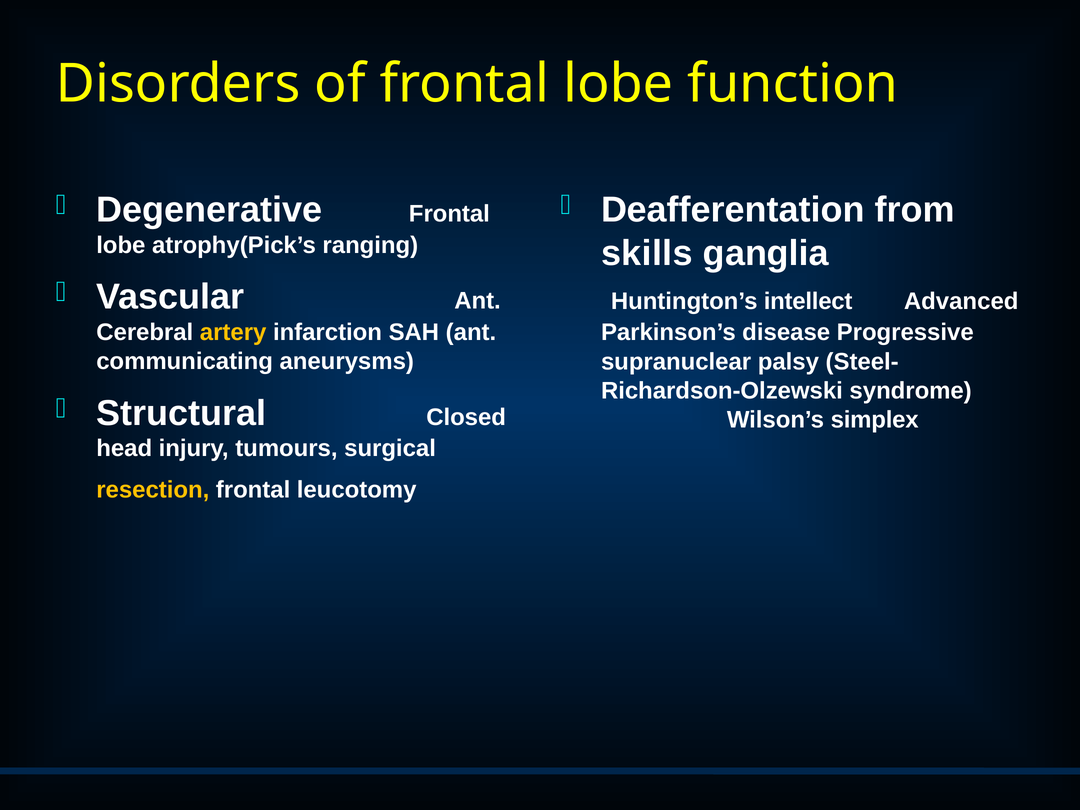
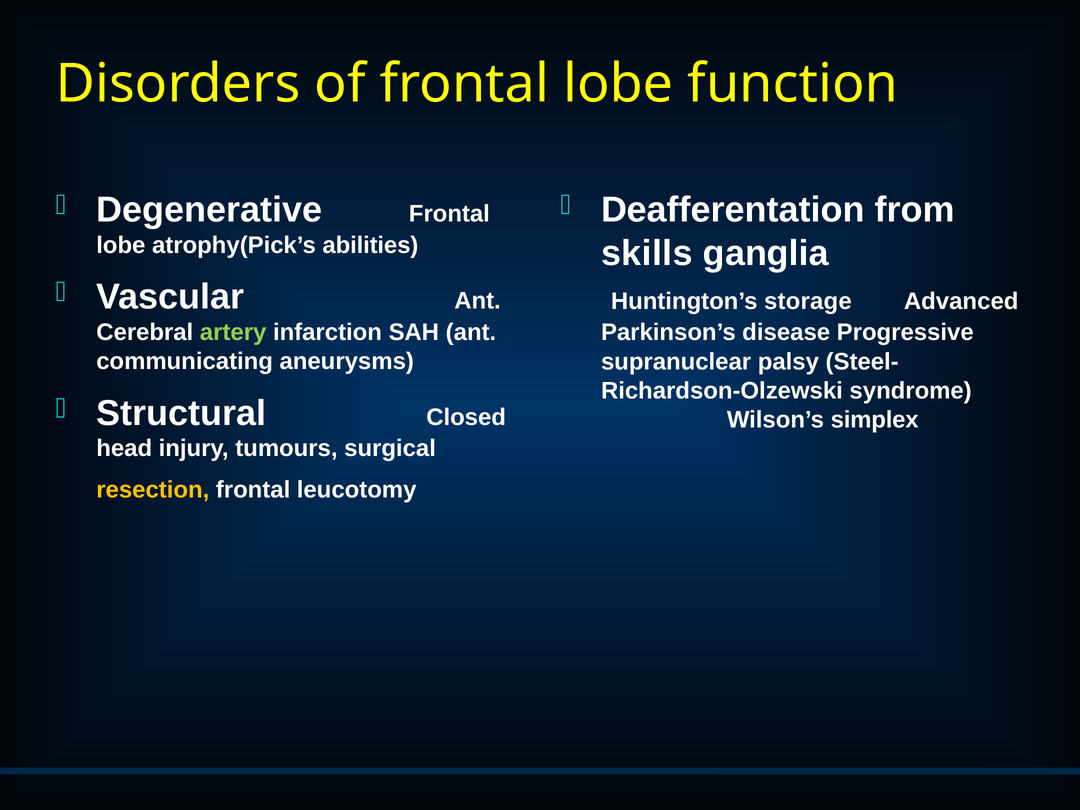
ranging: ranging -> abilities
intellect: intellect -> storage
artery colour: yellow -> light green
